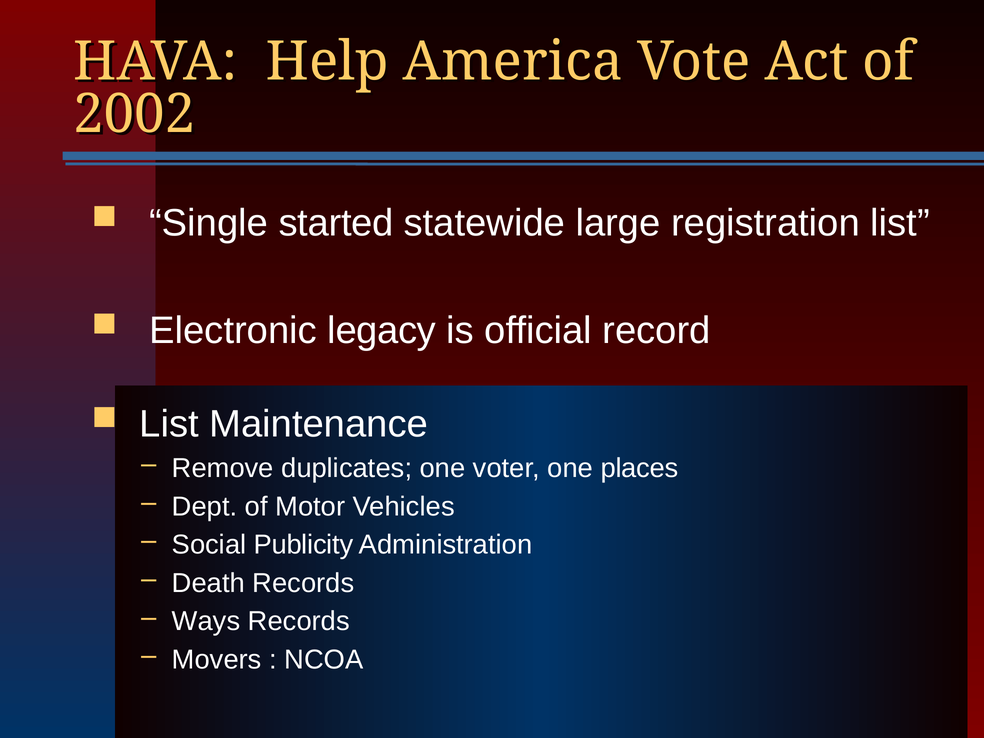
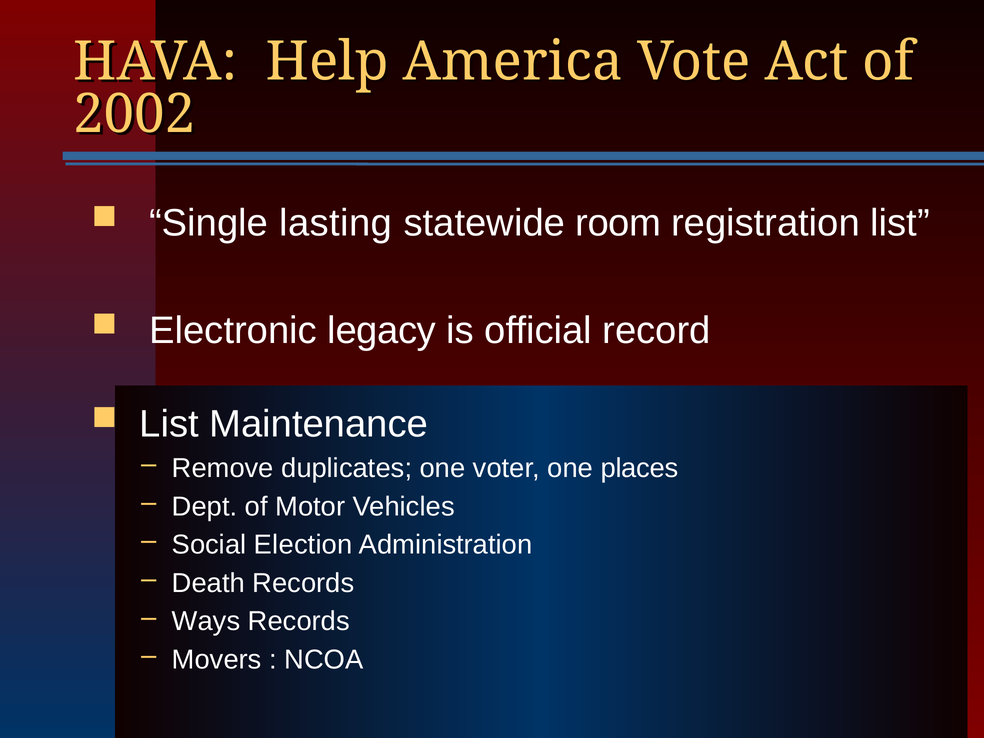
started: started -> lasting
large: large -> room
Publicity: Publicity -> Election
